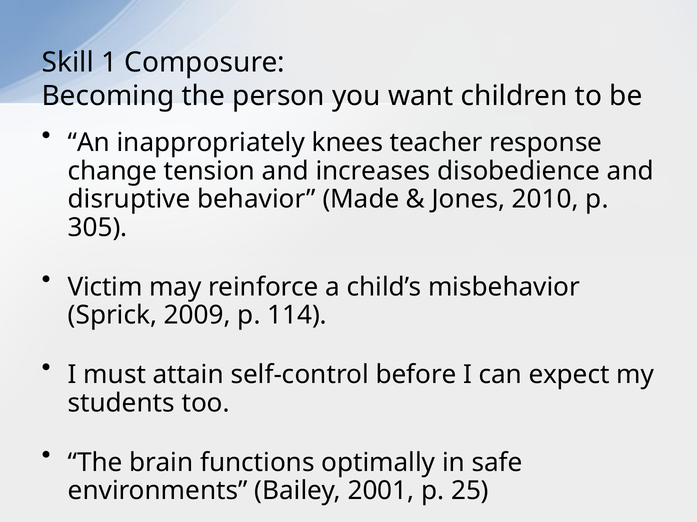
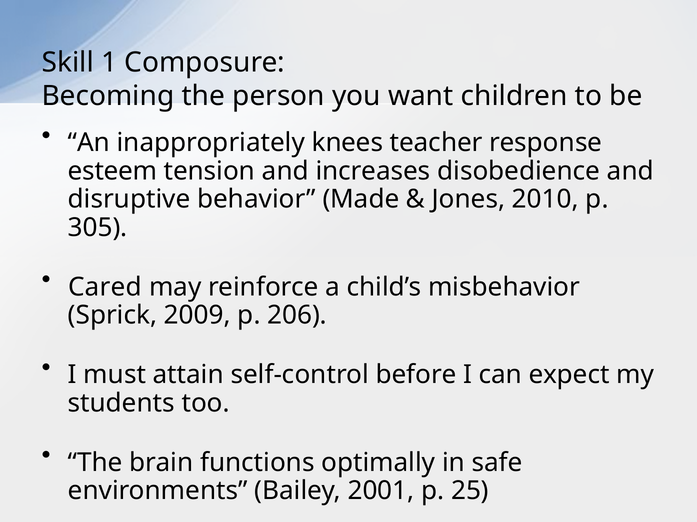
change: change -> esteem
Victim: Victim -> Cared
114: 114 -> 206
